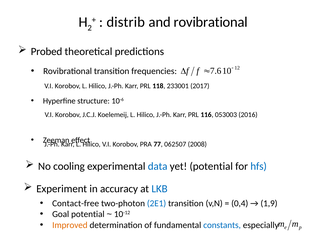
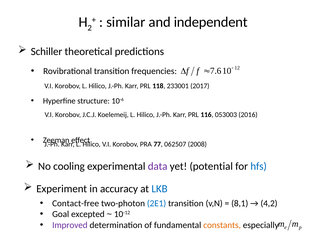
distrib: distrib -> similar
and rovibrational: rovibrational -> independent
Probed: Probed -> Schiller
data colour: blue -> purple
0,4: 0,4 -> 8,1
1,9: 1,9 -> 4,2
Goal potential: potential -> excepted
Improved colour: orange -> purple
constants colour: blue -> orange
